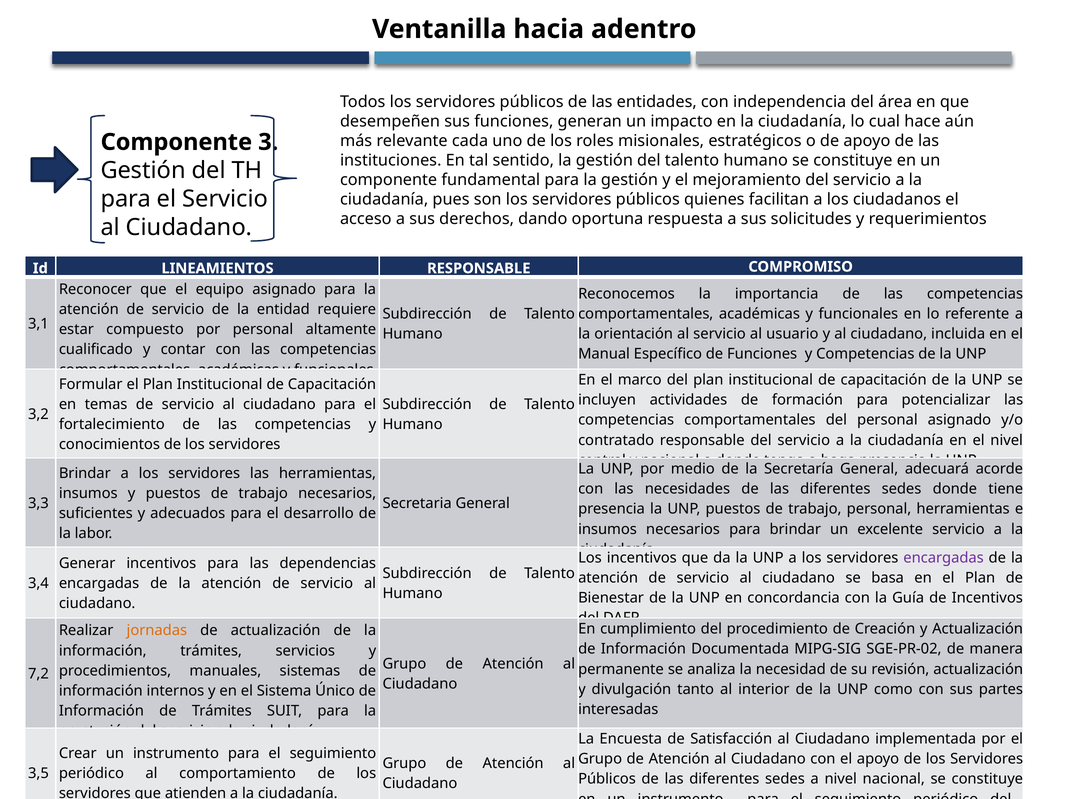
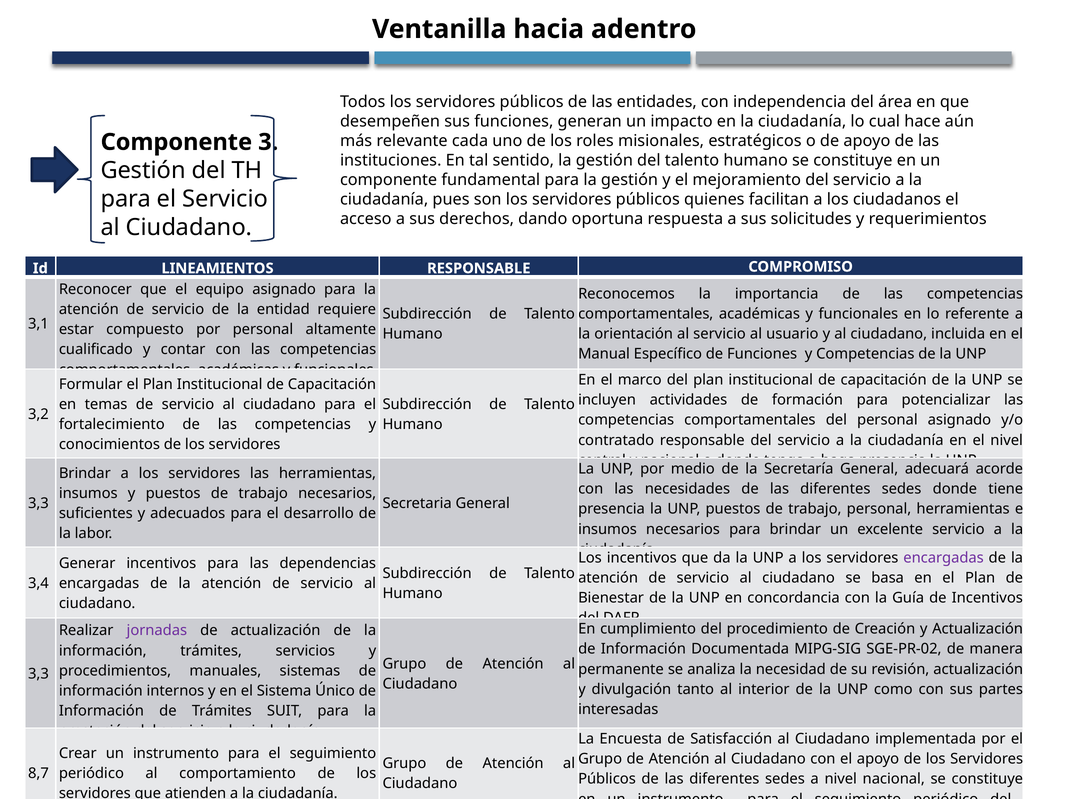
jornadas colour: orange -> purple
7,2 at (38, 674): 7,2 -> 3,3
3,5: 3,5 -> 8,7
